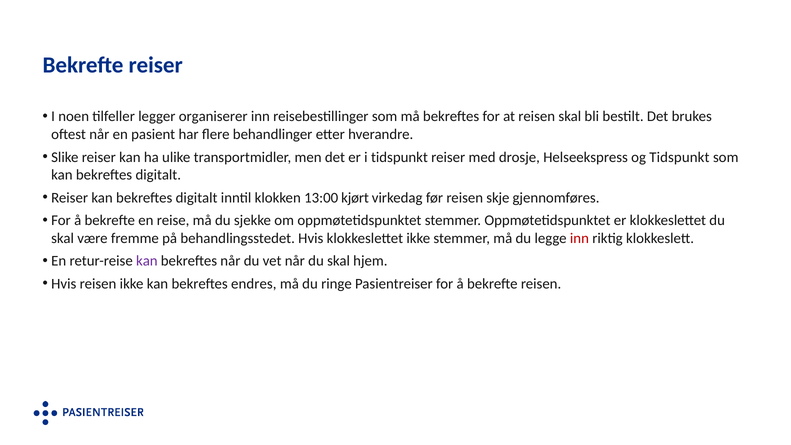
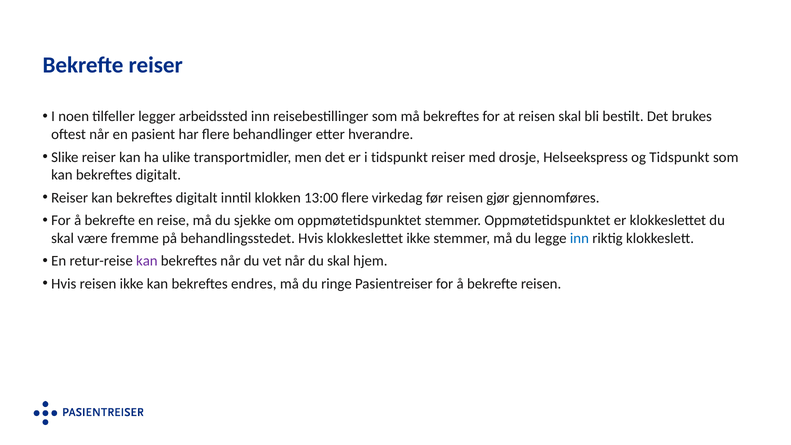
organiserer: organiserer -> arbeidssted
13:00 kjørt: kjørt -> flere
skje: skje -> gjør
inn at (579, 238) colour: red -> blue
